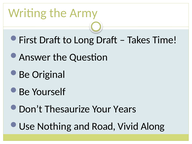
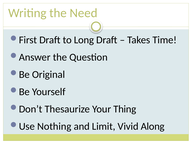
Army: Army -> Need
Years: Years -> Thing
Road: Road -> Limit
